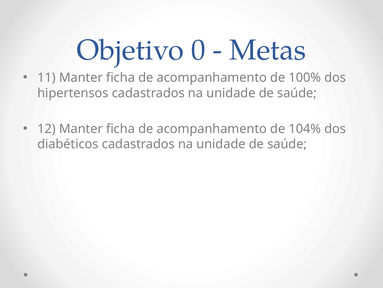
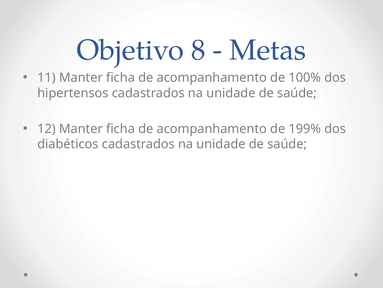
0: 0 -> 8
104%: 104% -> 199%
